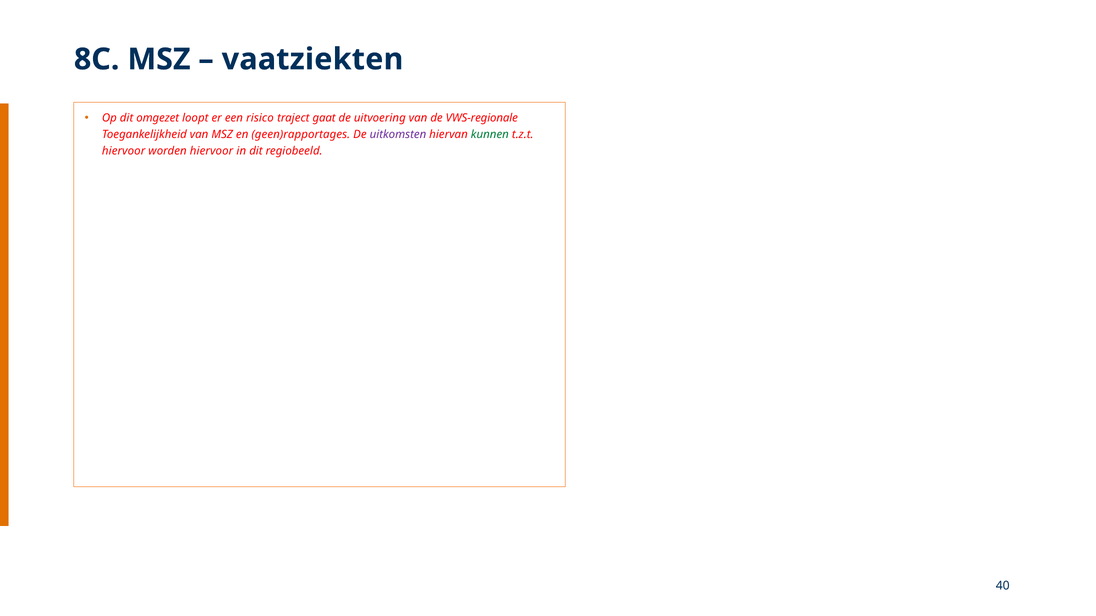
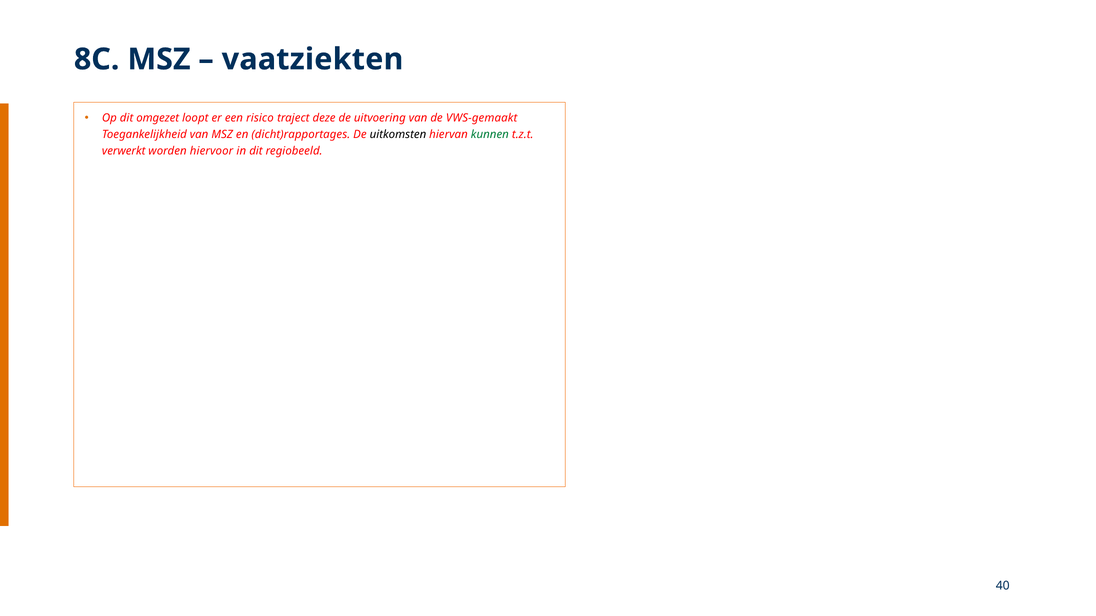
gaat: gaat -> deze
VWS-regionale: VWS-regionale -> VWS-gemaakt
geen)rapportages: geen)rapportages -> dicht)rapportages
uitkomsten colour: purple -> black
hiervoor at (124, 151): hiervoor -> verwerkt
